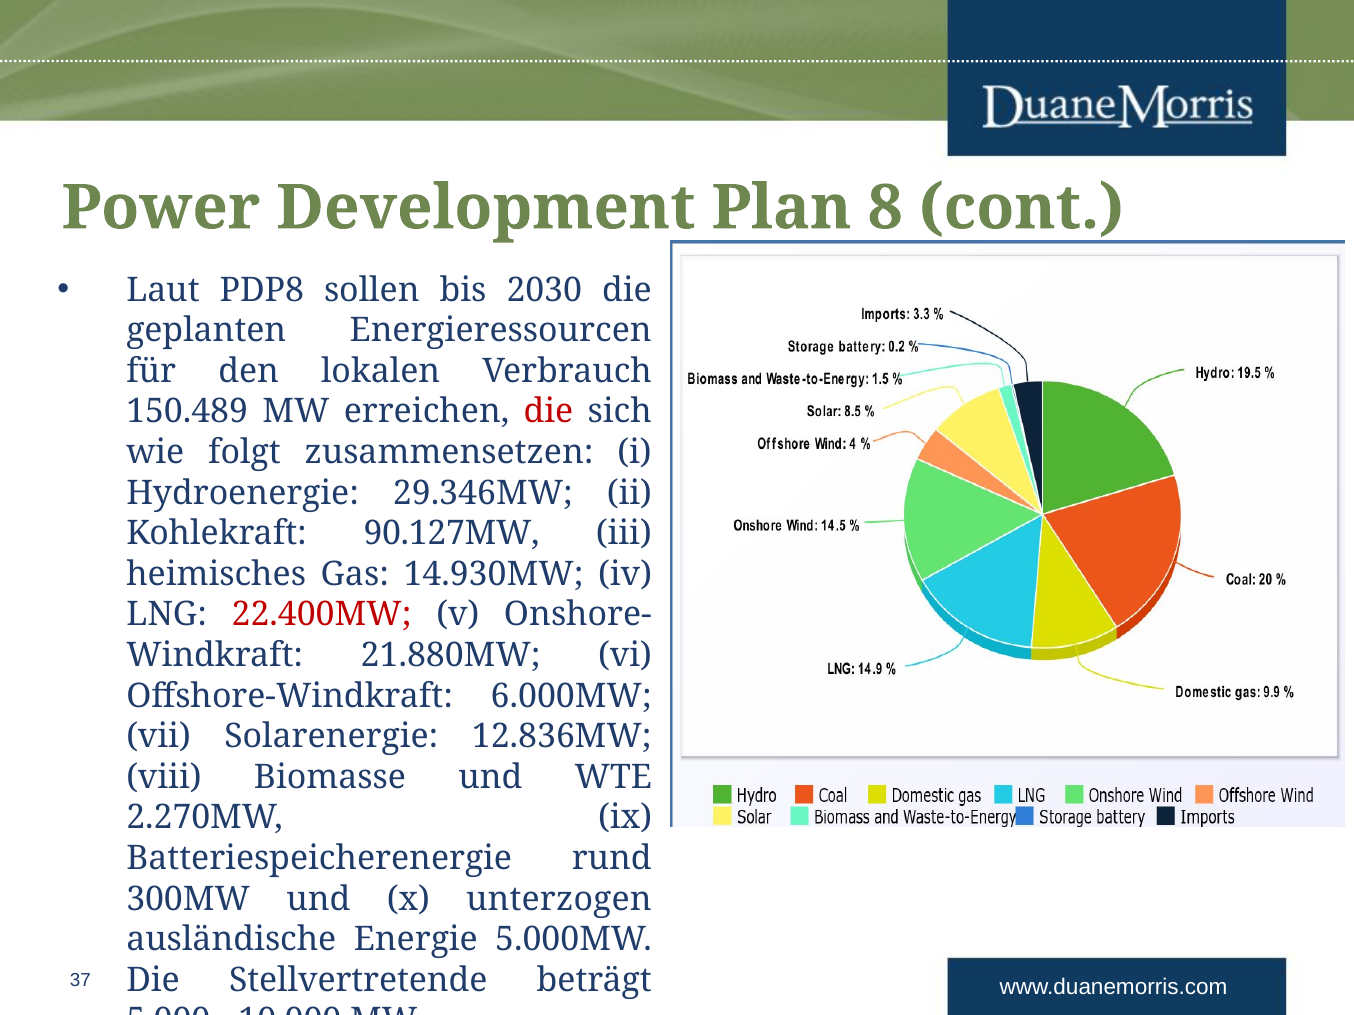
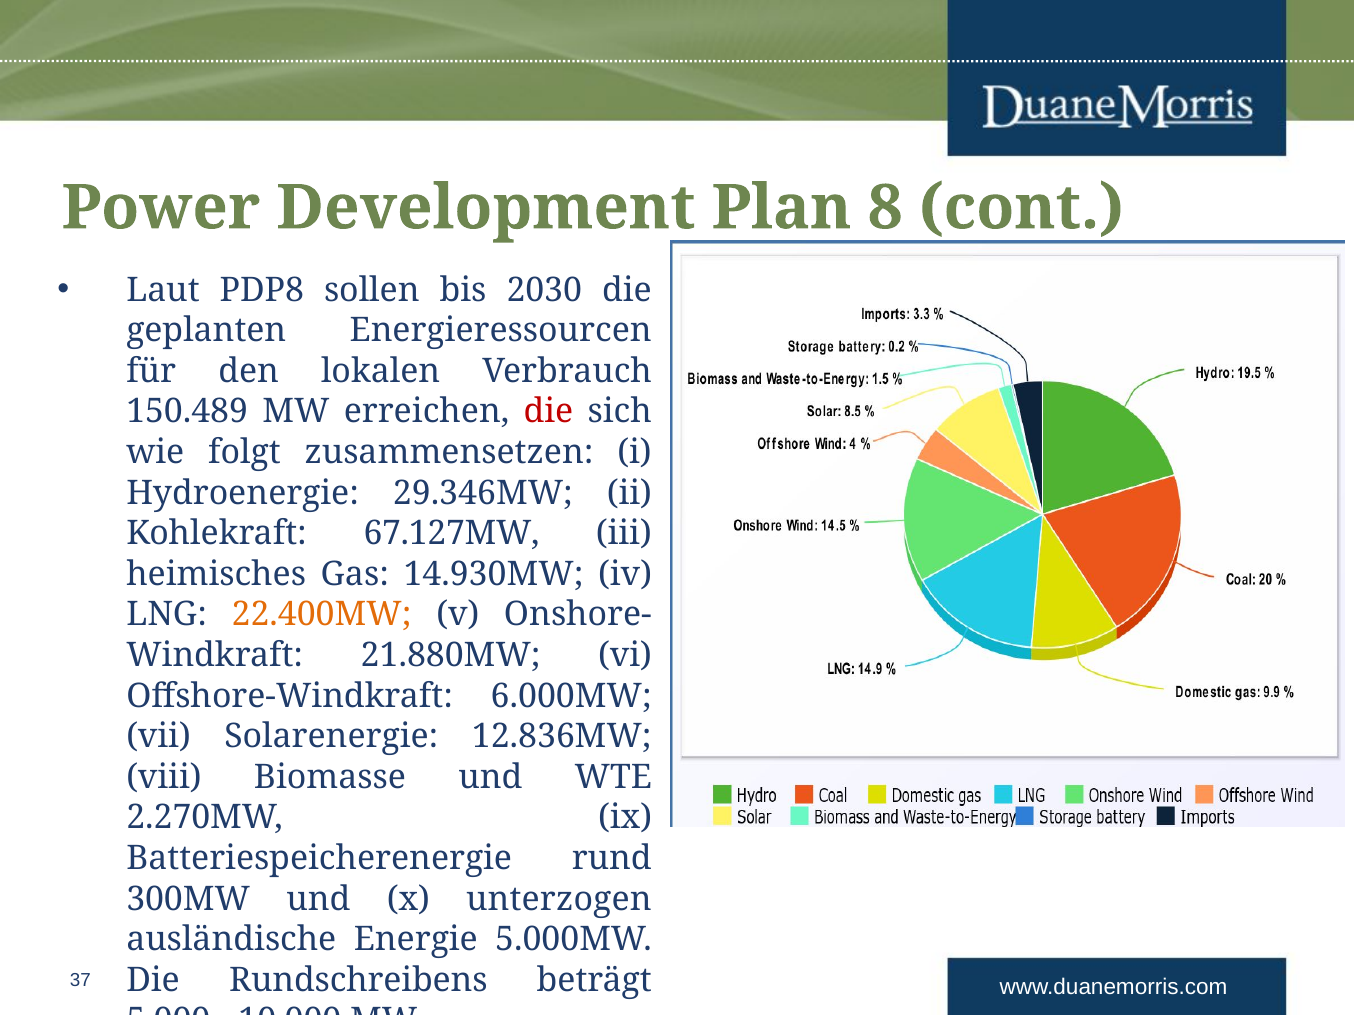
90.127MW: 90.127MW -> 67.127MW
22.400MW colour: red -> orange
Stellvertretende: Stellvertretende -> Rundschreibens
